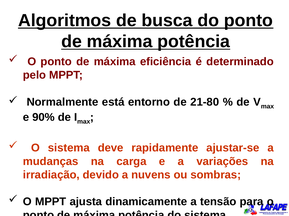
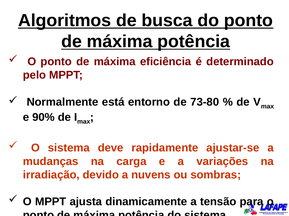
21-80: 21-80 -> 73-80
